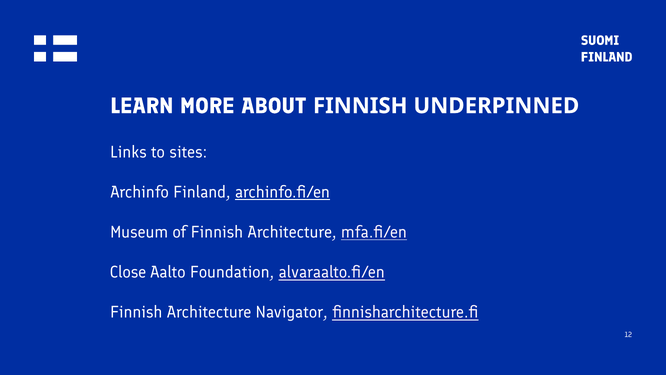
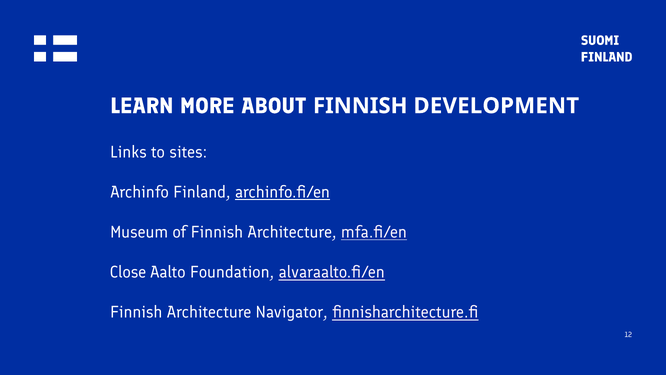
UNDERPINNED: UNDERPINNED -> DEVELOPMENT
